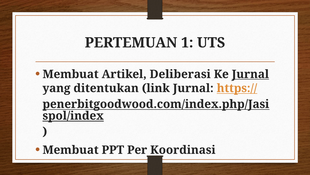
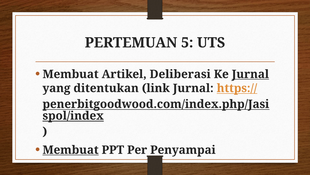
1: 1 -> 5
Membuat at (71, 149) underline: none -> present
Koordinasi: Koordinasi -> Penyampai
